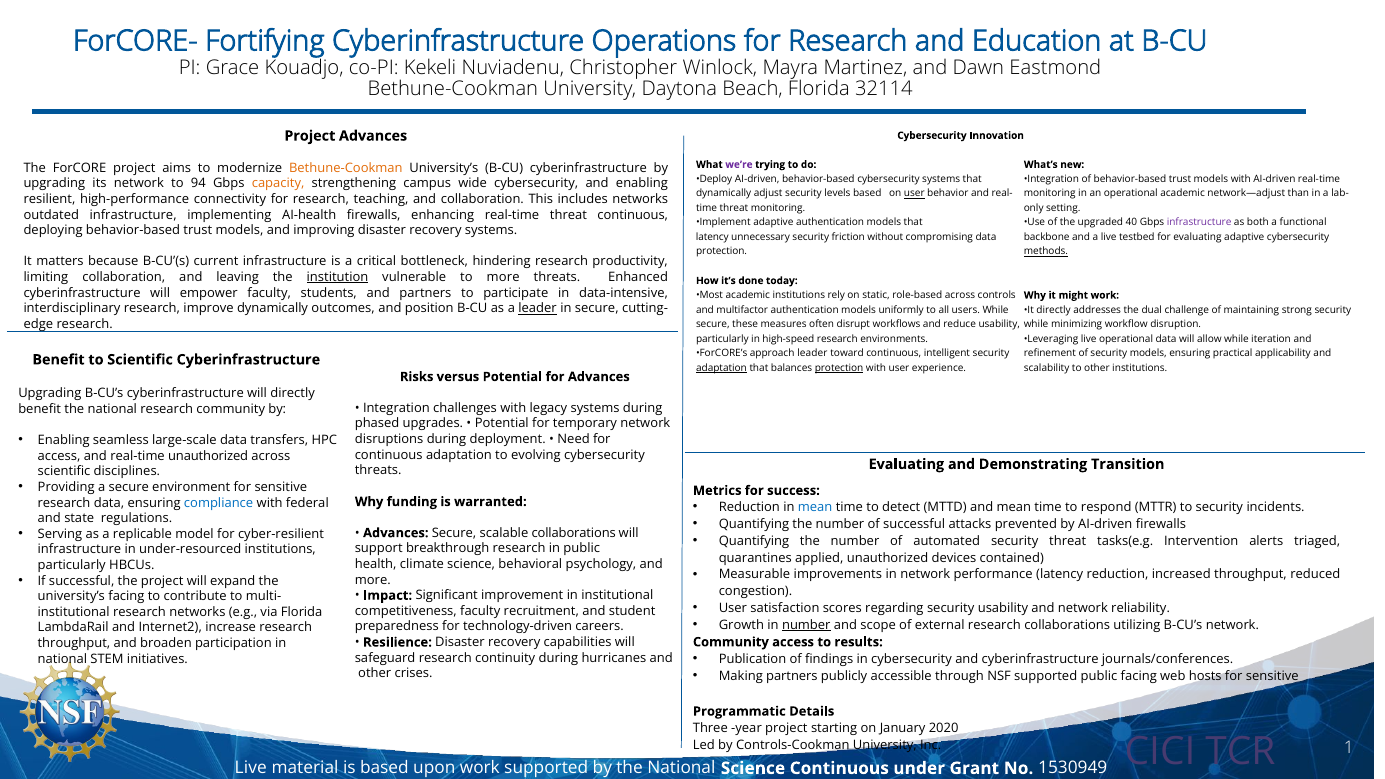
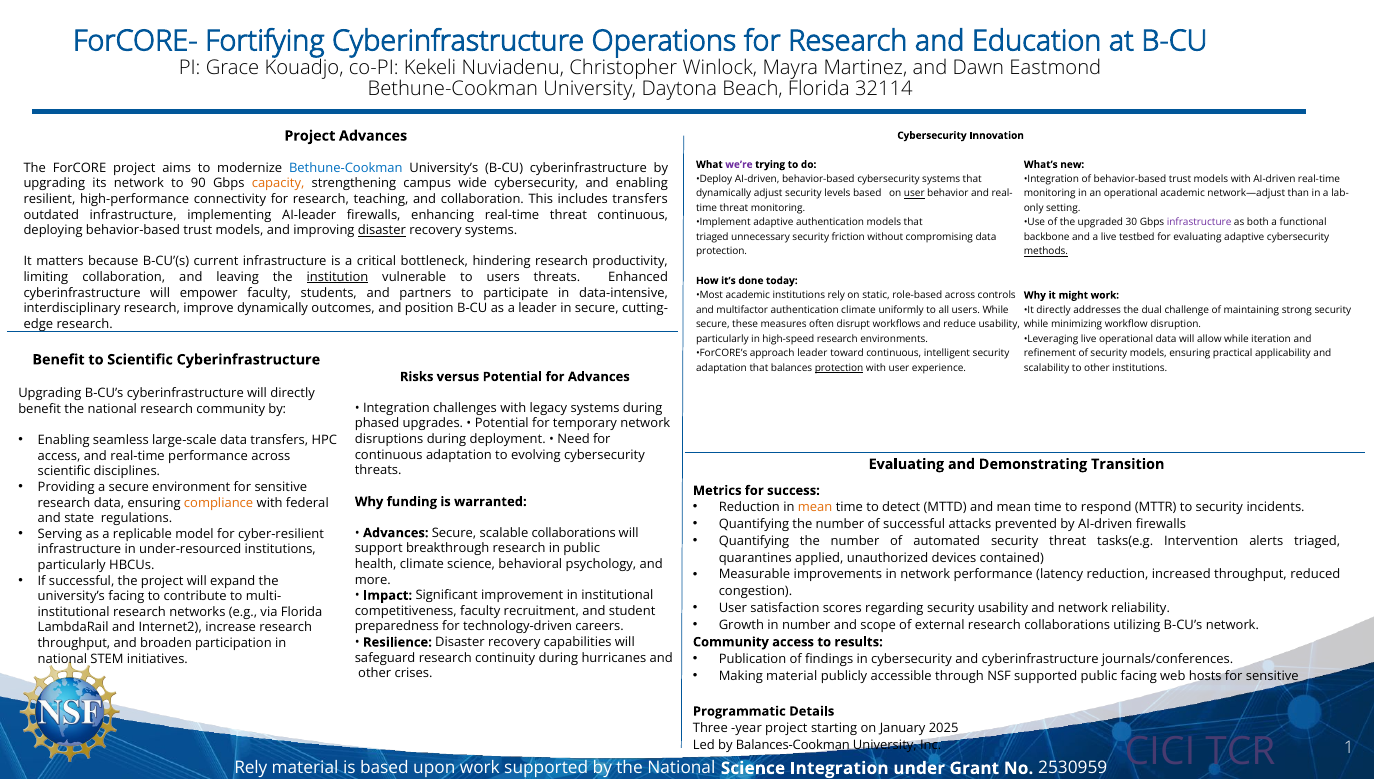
Bethune-Cookman at (346, 168) colour: orange -> blue
94: 94 -> 90
includes networks: networks -> transfers
AI-health: AI-health -> AI-leader
40: 40 -> 30
disaster at (382, 230) underline: none -> present
latency at (712, 237): latency -> triaged
to more: more -> users
leader at (538, 308) underline: present -> none
multifactor authentication models: models -> climate
adaptation at (721, 368) underline: present -> none
real-time unauthorized: unauthorized -> performance
compliance colour: blue -> orange
mean at (815, 507) colour: blue -> orange
number at (806, 625) underline: present -> none
Making partners: partners -> material
2020: 2020 -> 2025
Controls-Cookman: Controls-Cookman -> Balances-Cookman
Live at (251, 768): Live -> Rely
Science Continuous: Continuous -> Integration
1530949: 1530949 -> 2530959
